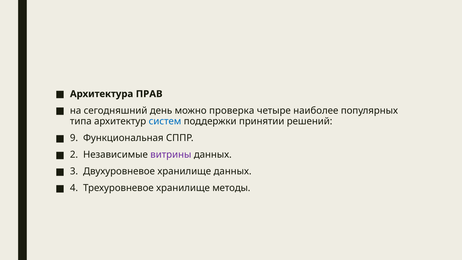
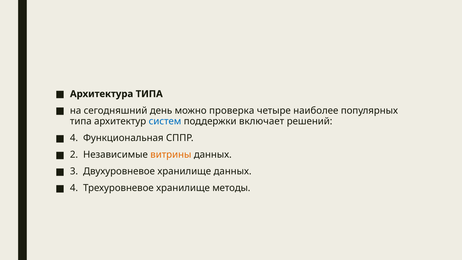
Архитектура ПРАВ: ПРАВ -> ТИПА
принятии: принятии -> включает
9 at (74, 138): 9 -> 4
витрины colour: purple -> orange
